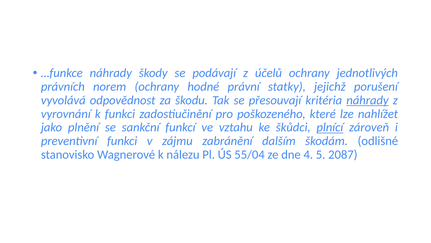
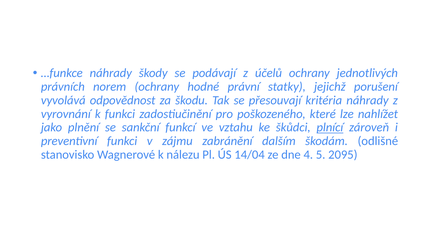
náhrady at (367, 100) underline: present -> none
55/04: 55/04 -> 14/04
2087: 2087 -> 2095
